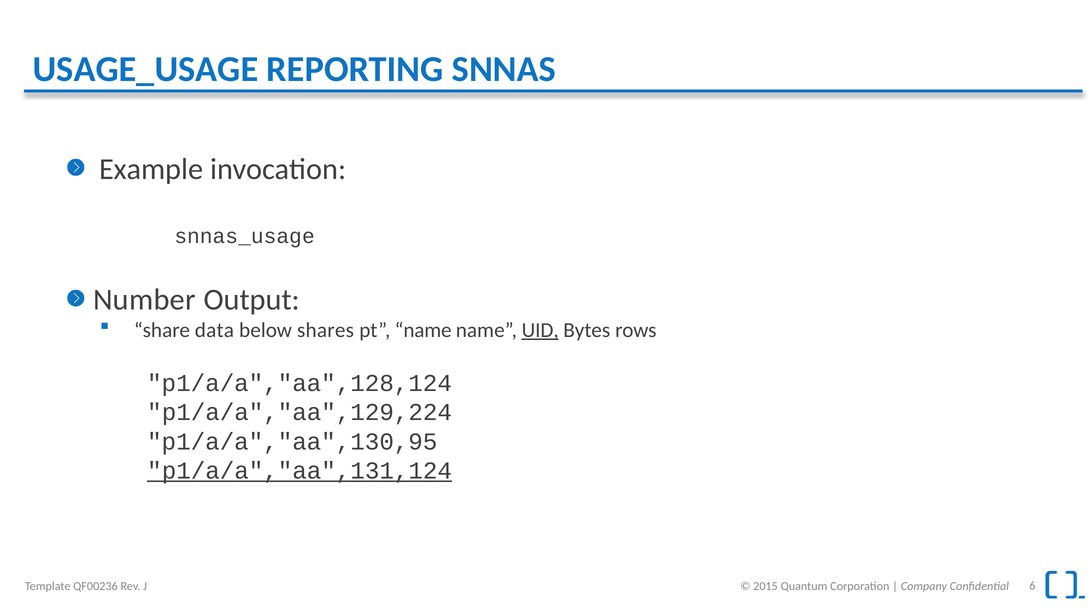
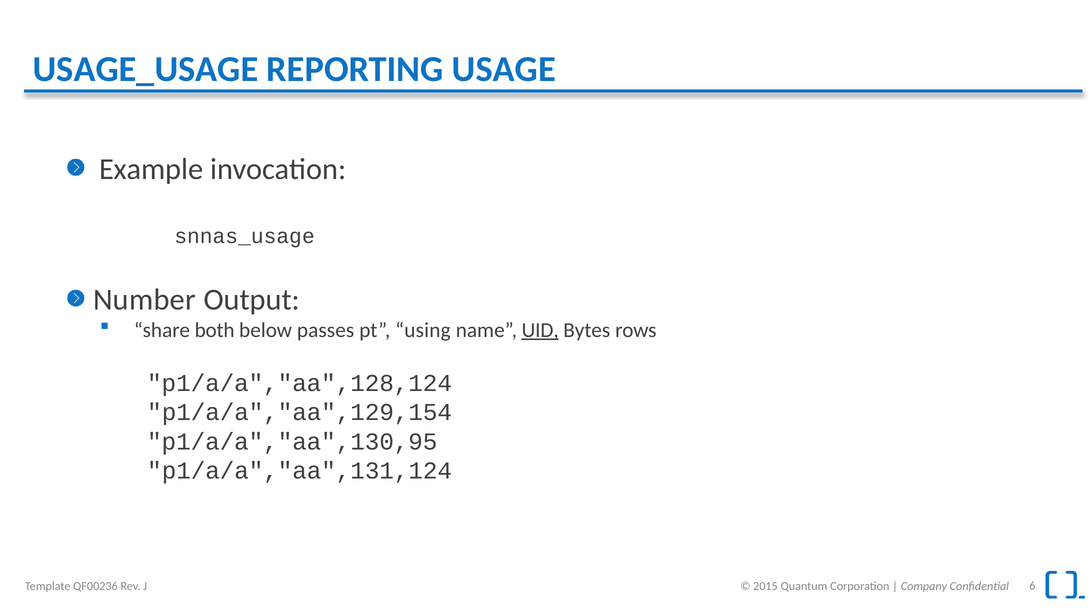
SNNAS: SNNAS -> USAGE
data: data -> both
shares: shares -> passes
pt name: name -> using
p1/a/a","aa",129,224: p1/a/a","aa",129,224 -> p1/a/a","aa",129,154
p1/a/a","aa",131,124 underline: present -> none
